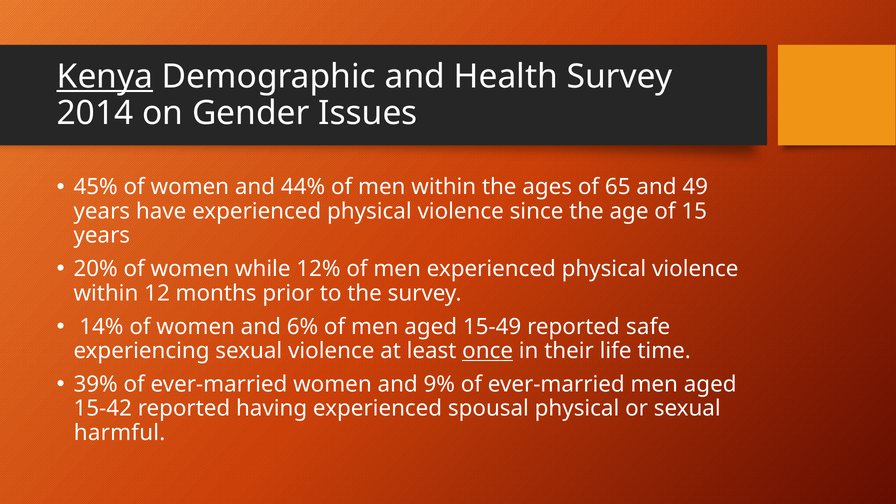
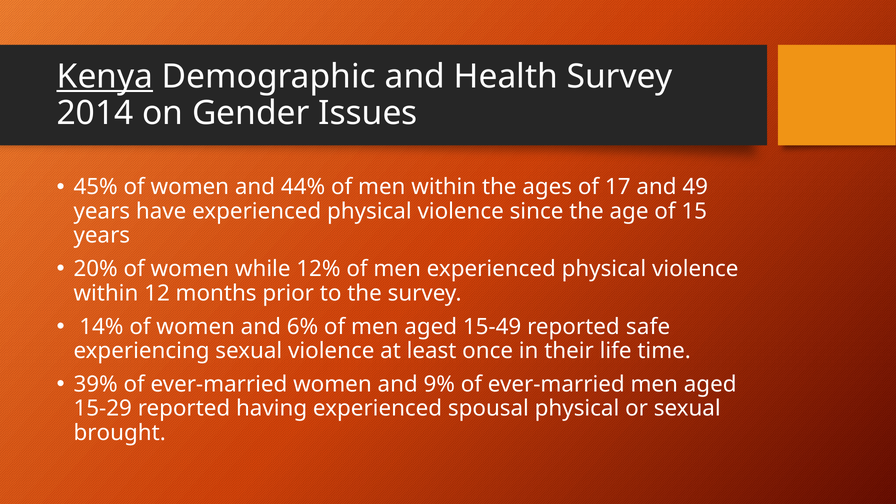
65: 65 -> 17
once underline: present -> none
15-42: 15-42 -> 15-29
harmful: harmful -> brought
